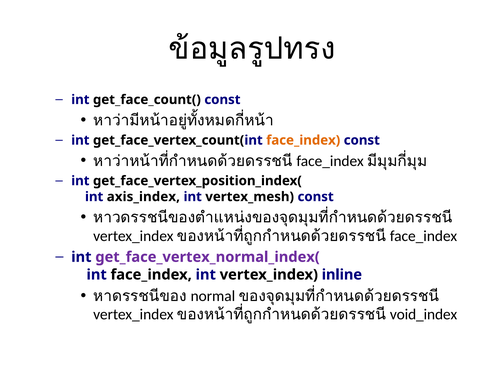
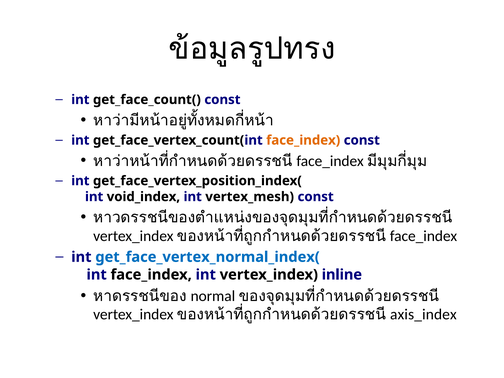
axis_index: axis_index -> void_index
get_face_vertex_normal_index( colour: purple -> blue
void_index: void_index -> axis_index
